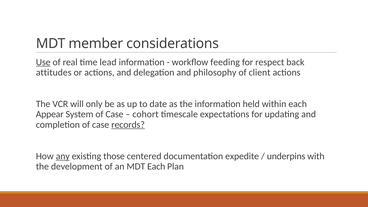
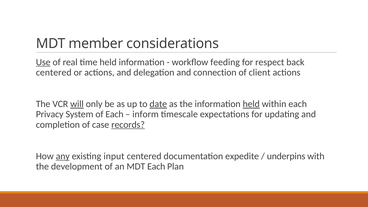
time lead: lead -> held
attitudes at (54, 73): attitudes -> centered
philosophy: philosophy -> connection
will underline: none -> present
date underline: none -> present
held at (251, 104) underline: none -> present
Appear: Appear -> Privacy
System of Case: Case -> Each
cohort: cohort -> inform
those: those -> input
